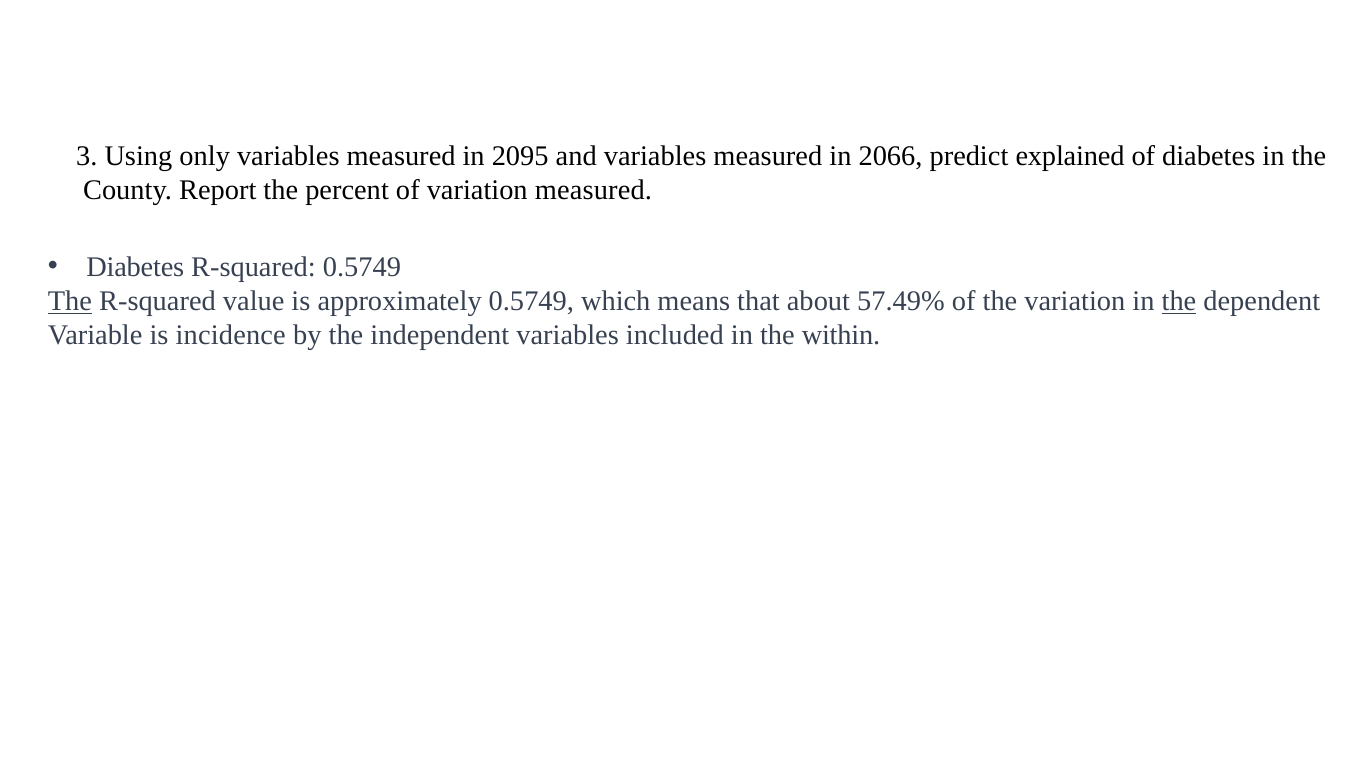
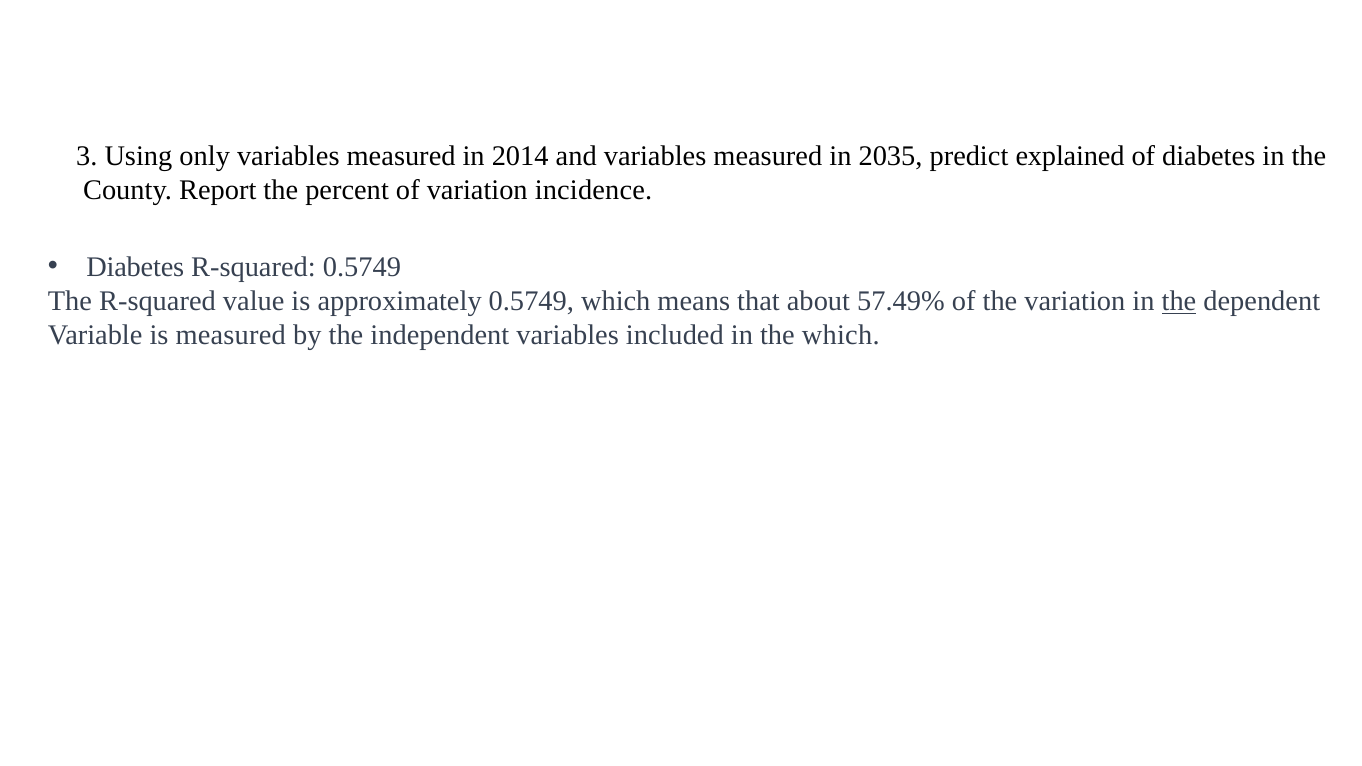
2095: 2095 -> 2014
2066: 2066 -> 2035
variation measured: measured -> incidence
The at (70, 301) underline: present -> none
is incidence: incidence -> measured
the within: within -> which
